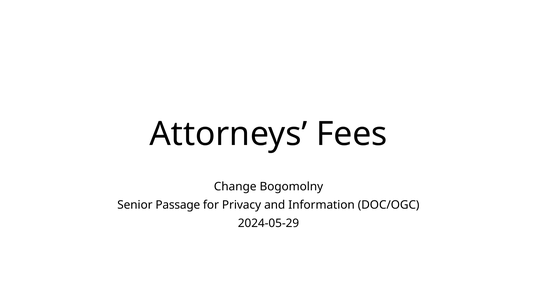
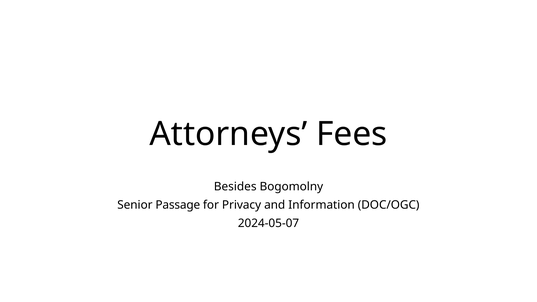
Change: Change -> Besides
2024-05-29: 2024-05-29 -> 2024-05-07
